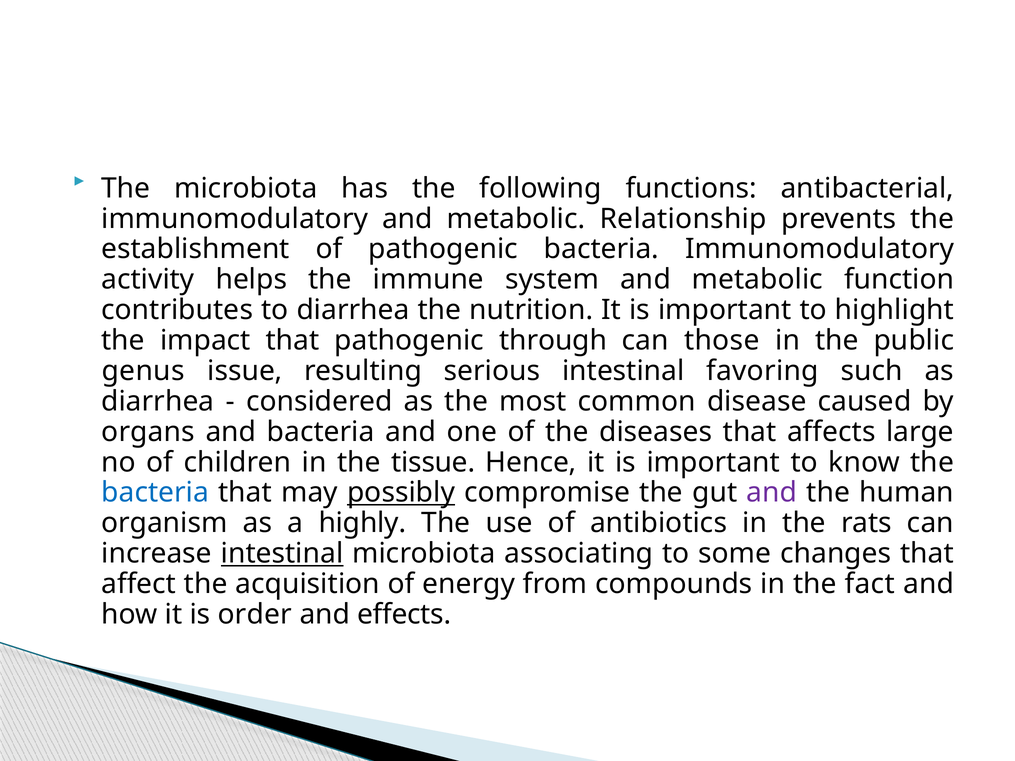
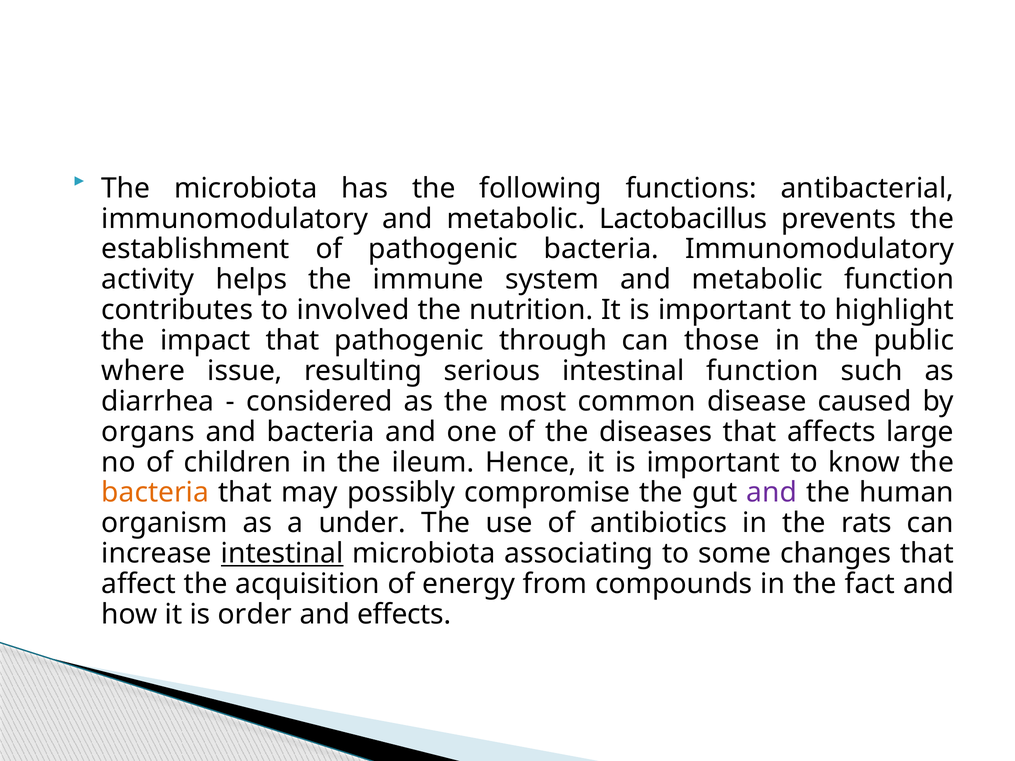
Relationship: Relationship -> Lactobacillus
to diarrhea: diarrhea -> involved
genus: genus -> where
intestinal favoring: favoring -> function
tissue: tissue -> ileum
bacteria at (155, 493) colour: blue -> orange
possibly underline: present -> none
highly: highly -> under
